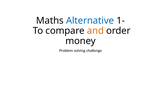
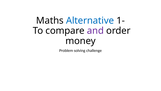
and colour: orange -> purple
